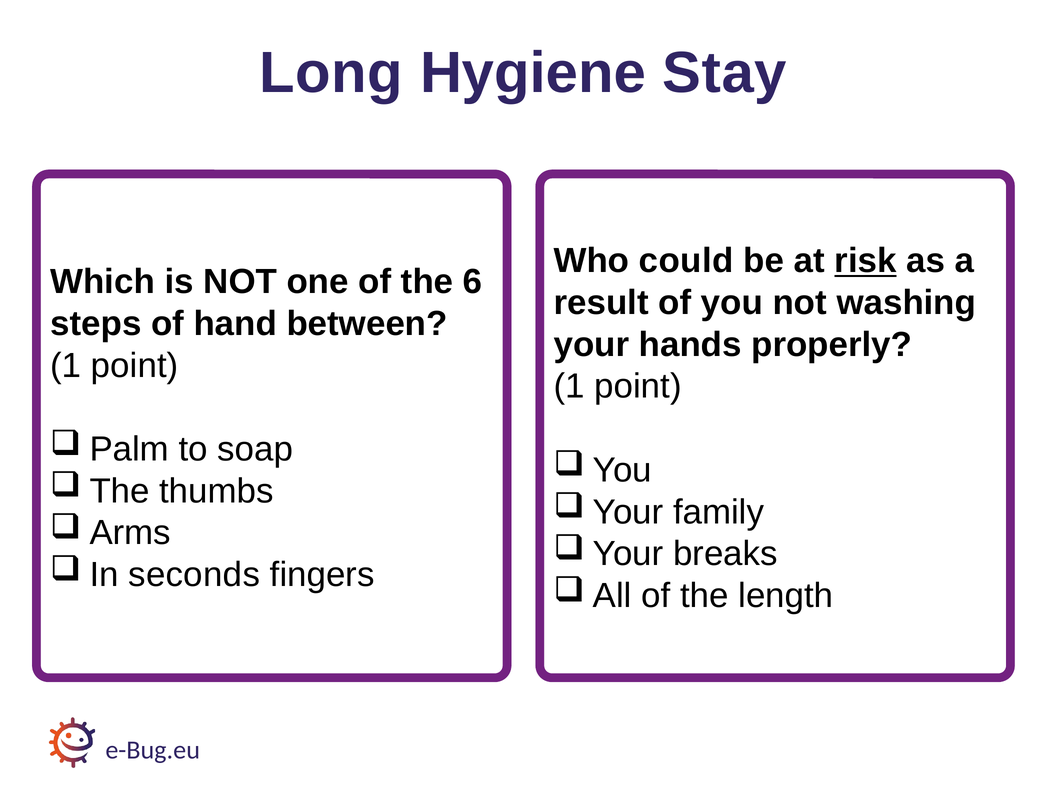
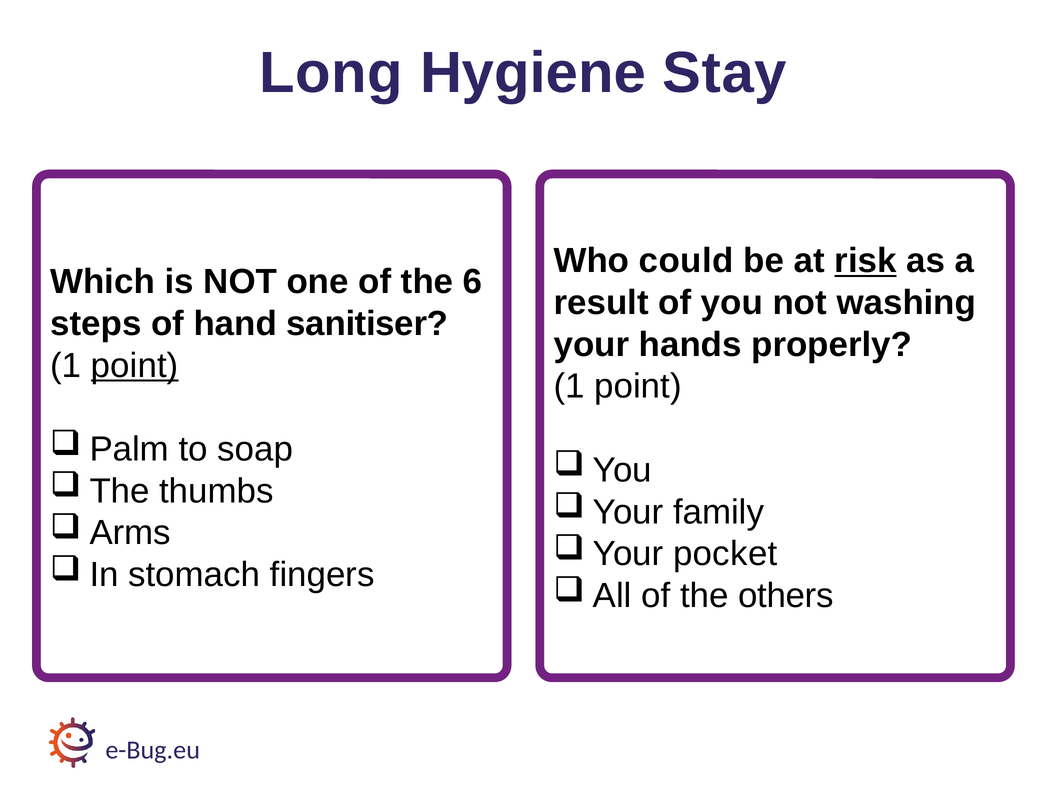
between: between -> sanitiser
point at (135, 366) underline: none -> present
breaks: breaks -> pocket
seconds: seconds -> stomach
length: length -> others
